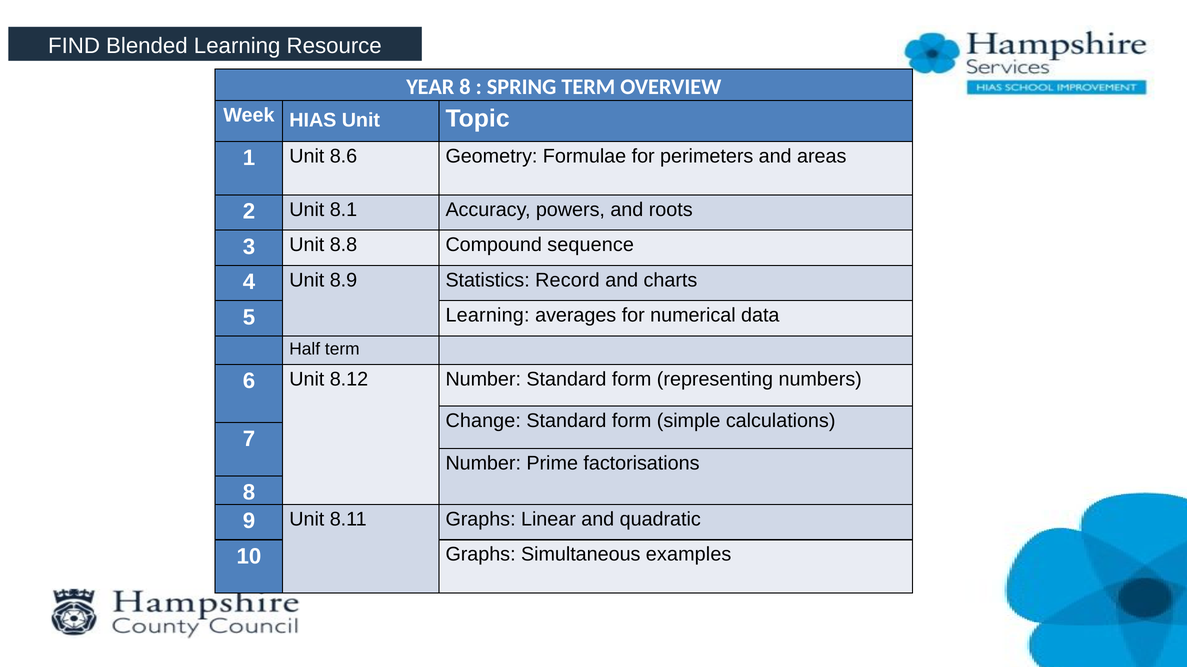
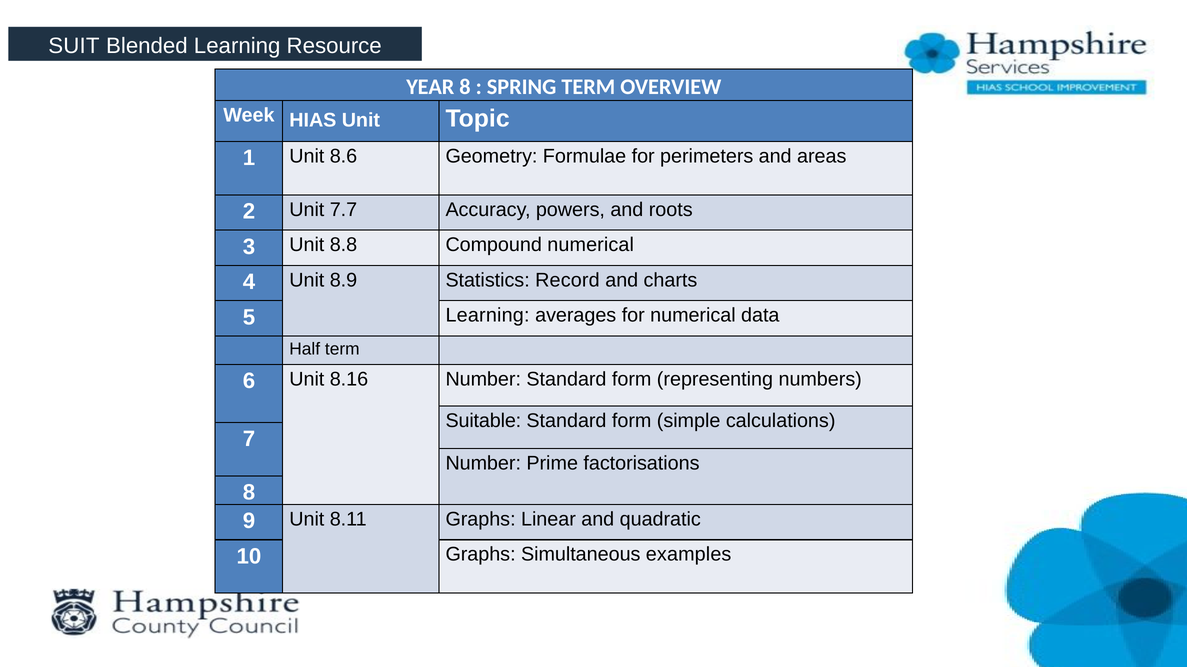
FIND: FIND -> SUIT
8.1: 8.1 -> 7.7
Compound sequence: sequence -> numerical
8.12: 8.12 -> 8.16
Change: Change -> Suitable
